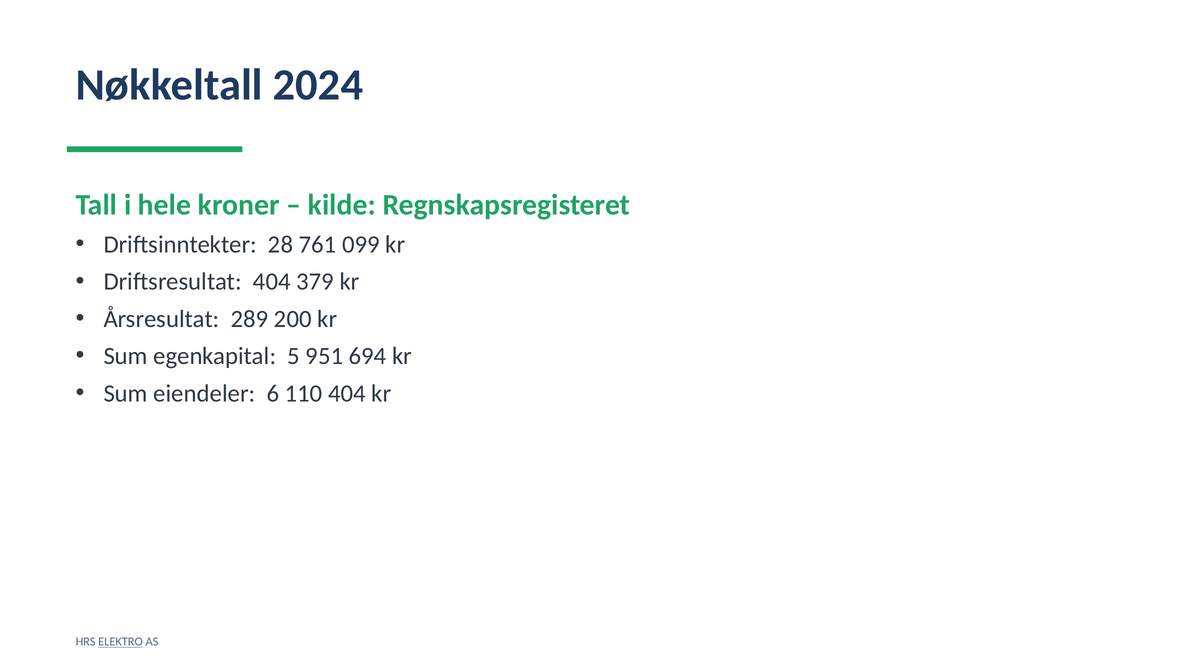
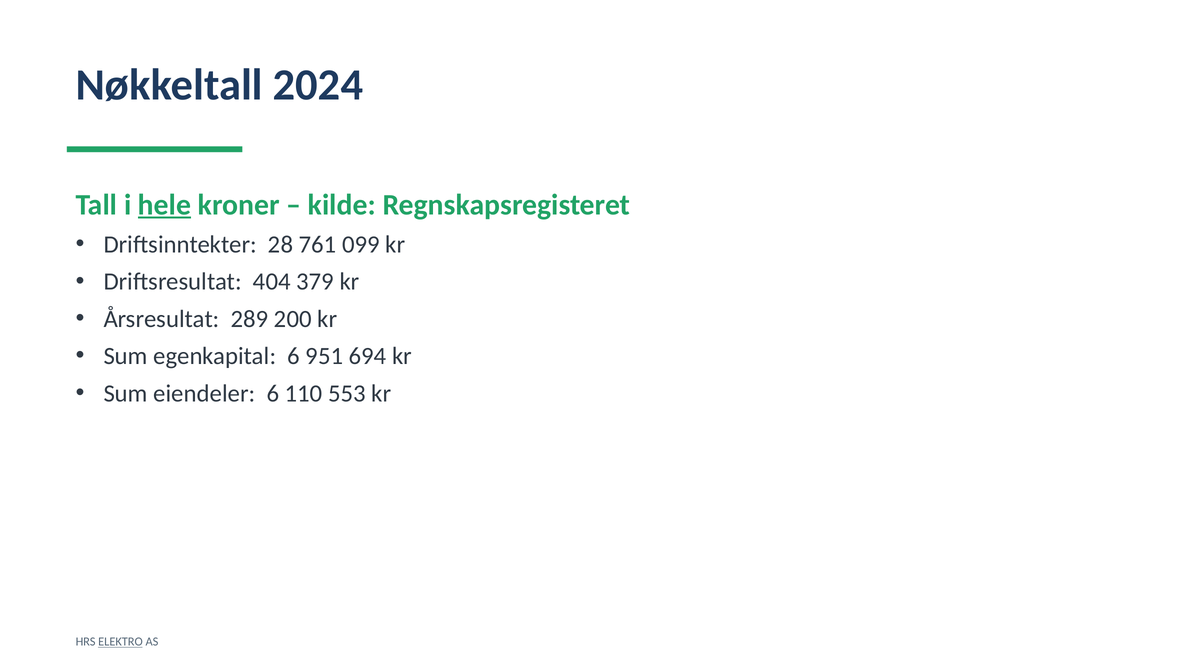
hele underline: none -> present
egenkapital 5: 5 -> 6
110 404: 404 -> 553
